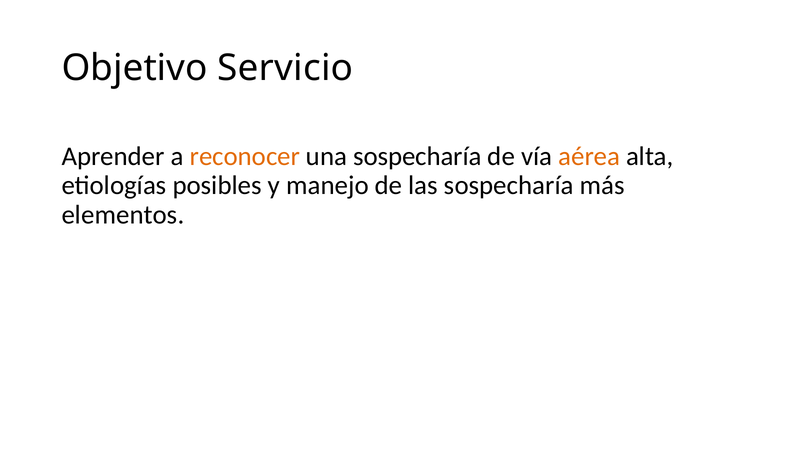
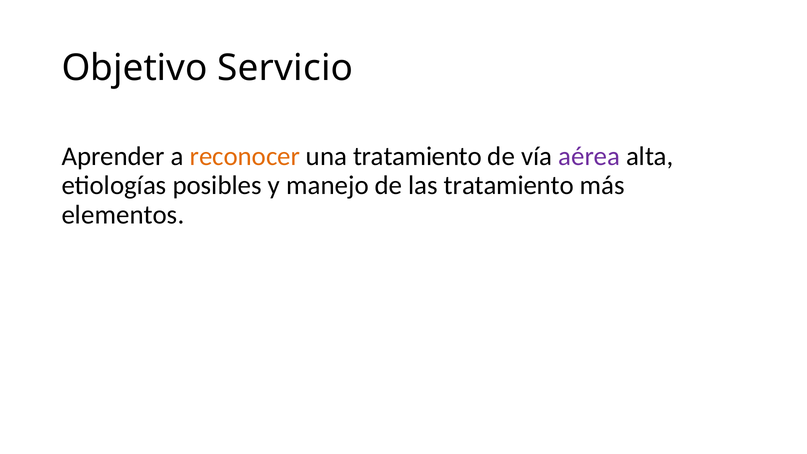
una sospecharía: sospecharía -> tratamiento
aérea colour: orange -> purple
las sospecharía: sospecharía -> tratamiento
